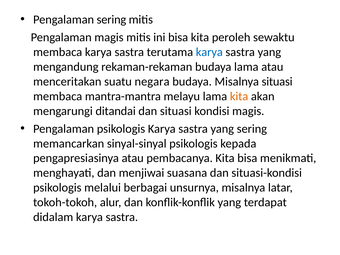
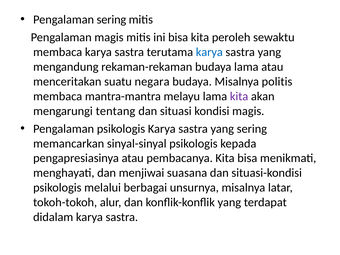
Misalnya situasi: situasi -> politis
kita at (239, 96) colour: orange -> purple
ditandai: ditandai -> tentang
